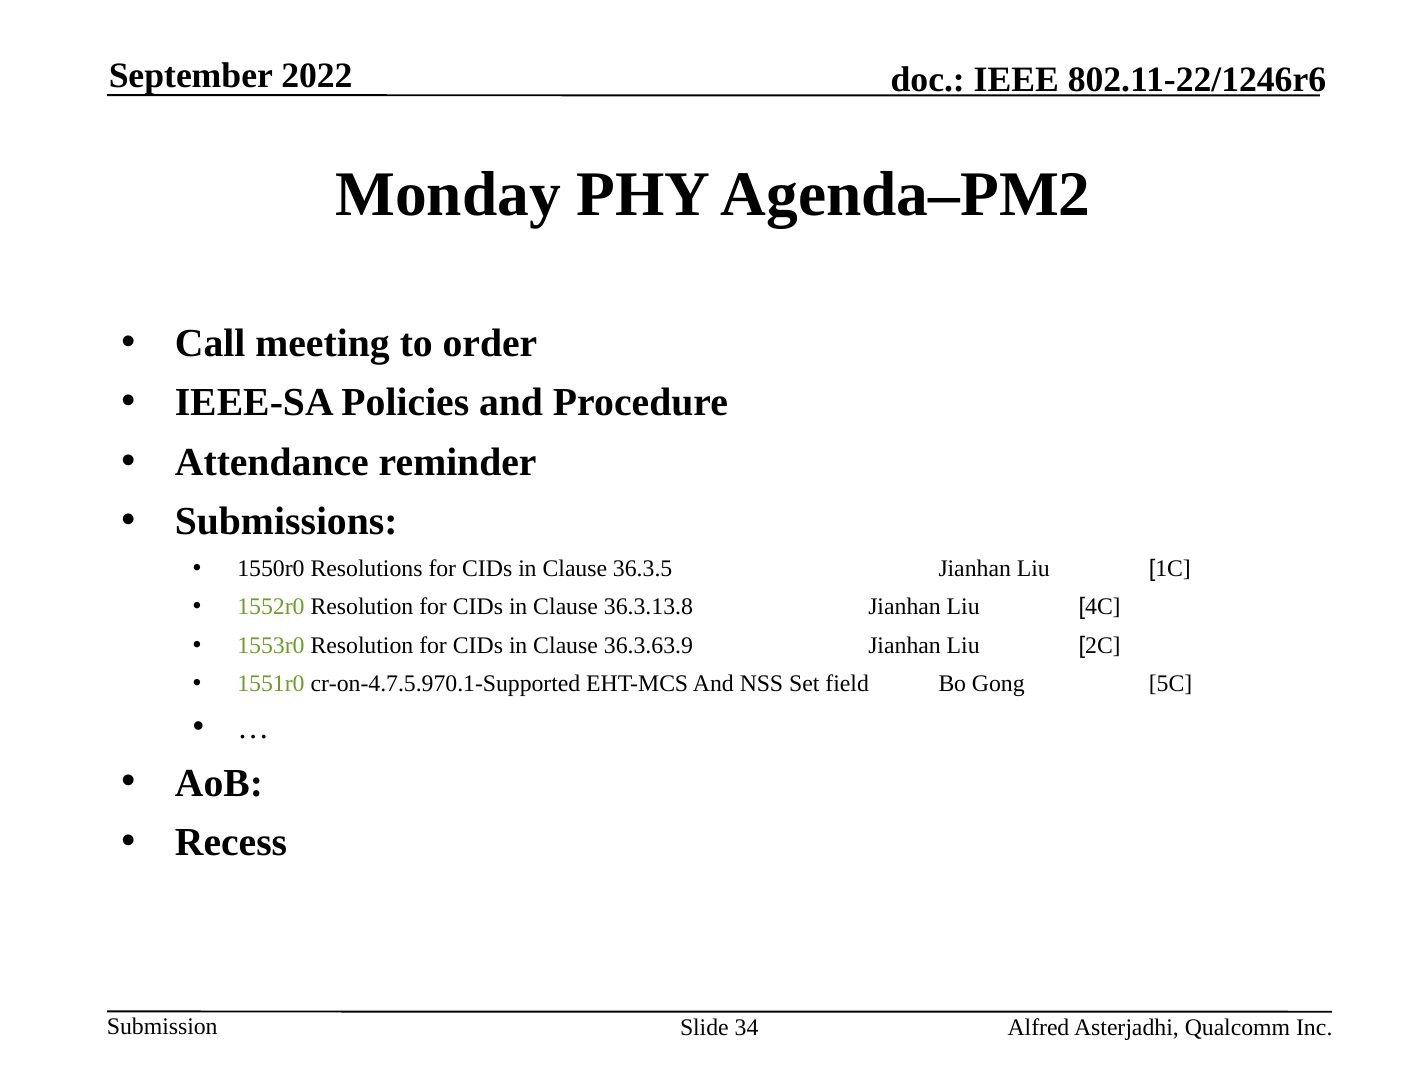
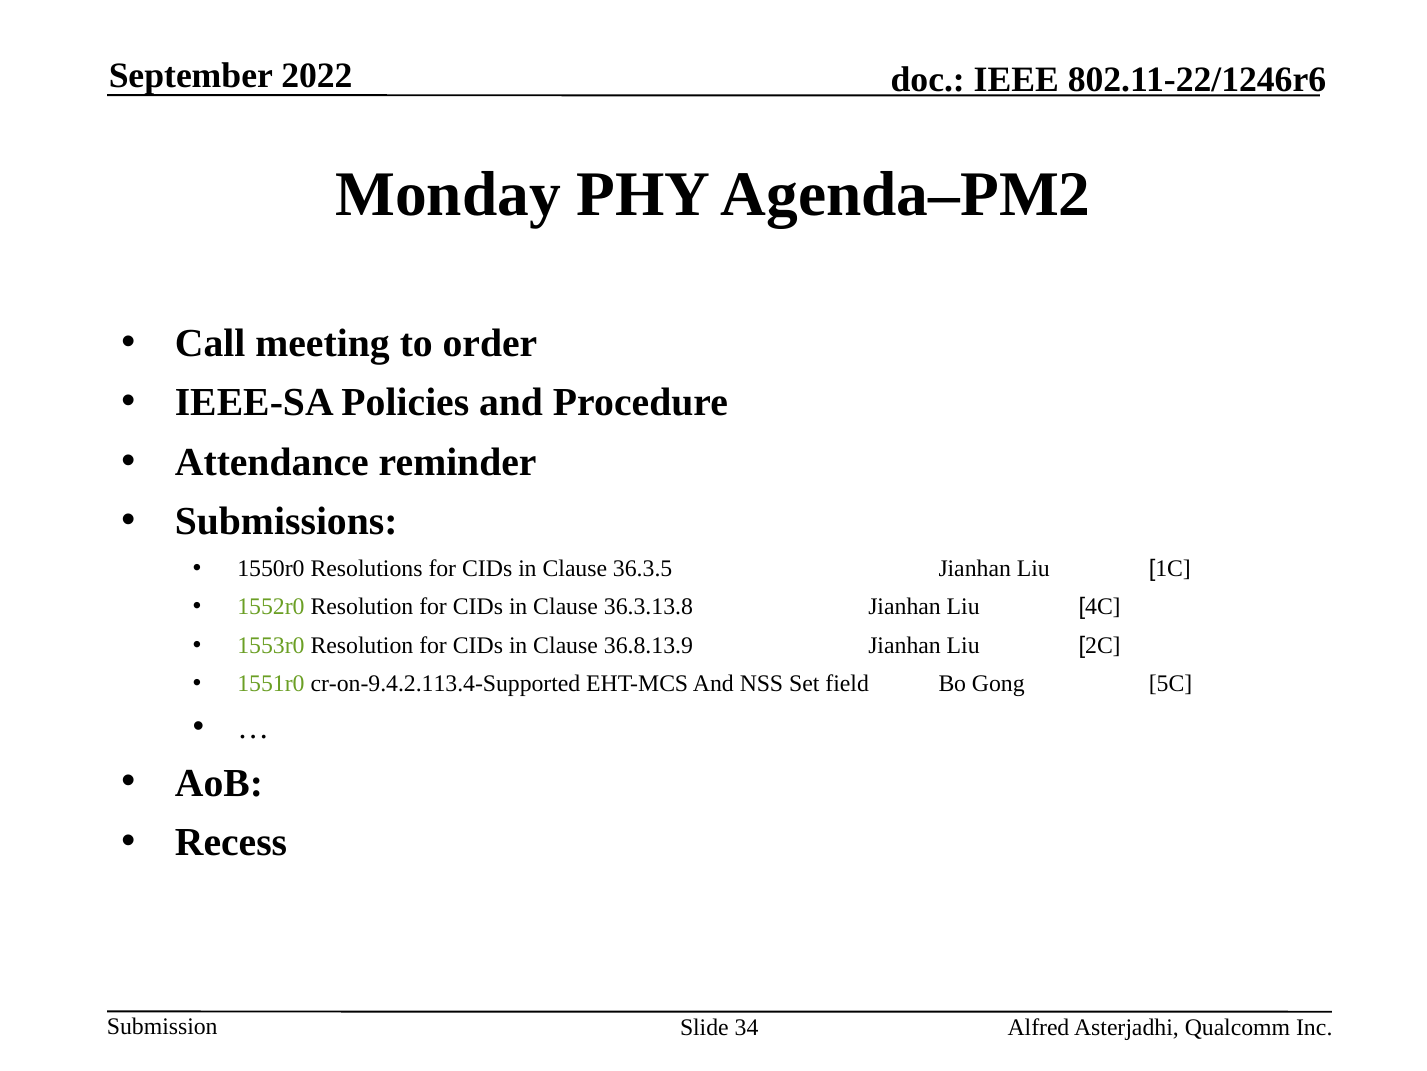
36.3.63.9: 36.3.63.9 -> 36.8.13.9
cr-on-4.7.5.970.1-Supported: cr-on-4.7.5.970.1-Supported -> cr-on-9.4.2.113.4-Supported
